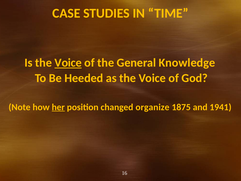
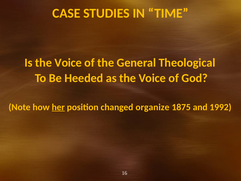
Voice at (68, 63) underline: present -> none
Knowledge: Knowledge -> Theological
1941: 1941 -> 1992
